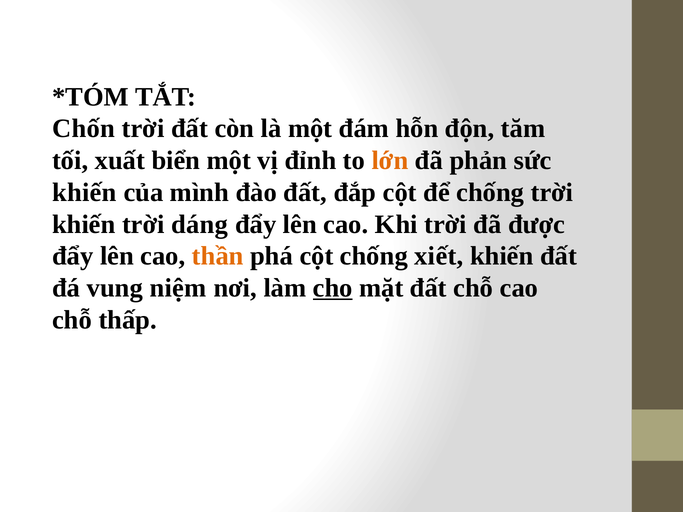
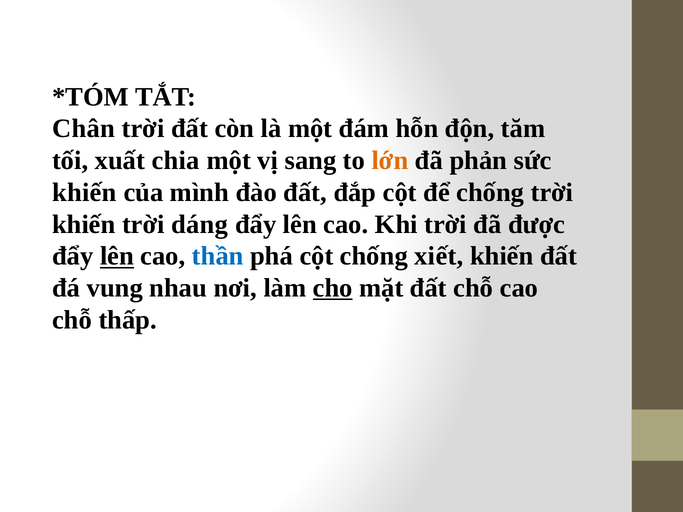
Chốn: Chốn -> Chân
biển: biển -> chia
đỉnh: đỉnh -> sang
lên at (117, 256) underline: none -> present
thần colour: orange -> blue
niệm: niệm -> nhau
